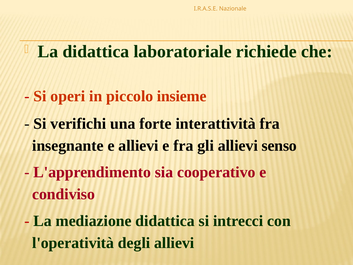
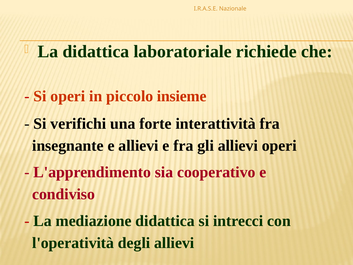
allievi senso: senso -> operi
